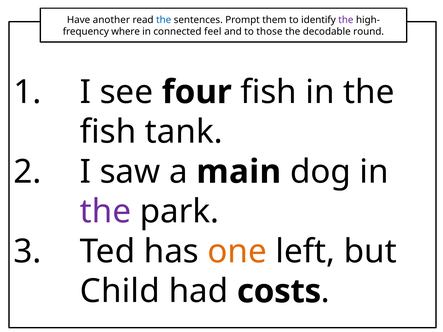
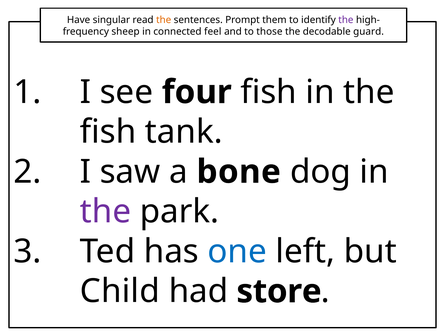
another: another -> singular
the at (164, 20) colour: blue -> orange
where: where -> sheep
round: round -> guard
main: main -> bone
one colour: orange -> blue
costs: costs -> store
